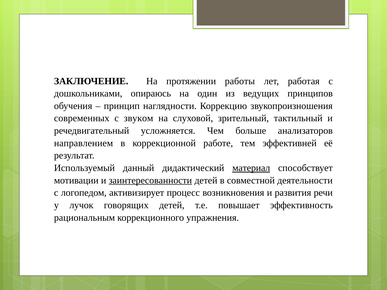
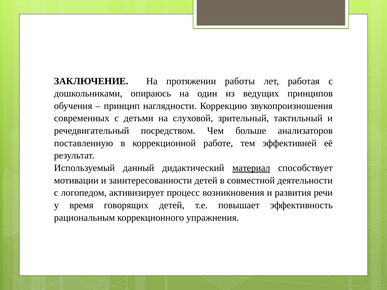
звуком: звуком -> детьми
усложняется: усложняется -> посредством
направлением: направлением -> поставленную
заинтересованности underline: present -> none
лучок: лучок -> время
